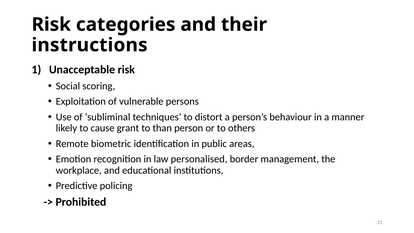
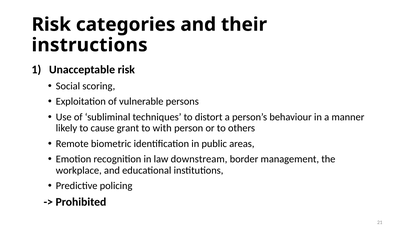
than: than -> with
personalised: personalised -> downstream
